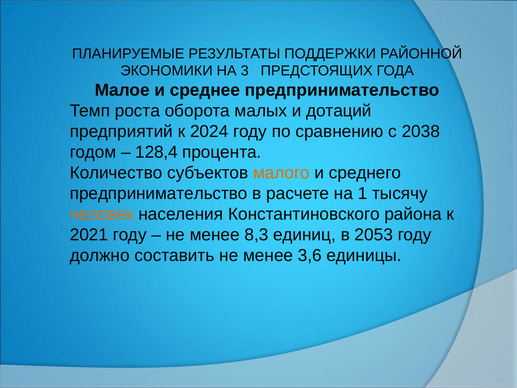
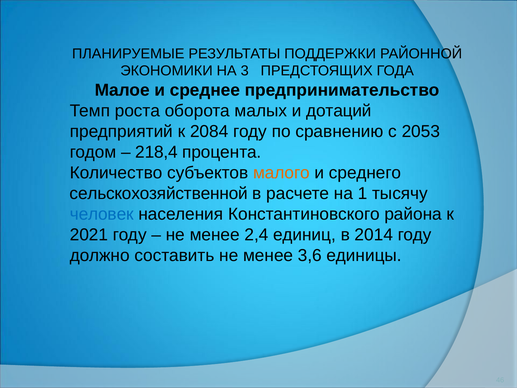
2024: 2024 -> 2084
2038: 2038 -> 2053
128,4: 128,4 -> 218,4
предпринимательство at (159, 193): предпринимательство -> сельскохозяйственной
человек colour: orange -> blue
8,3: 8,3 -> 2,4
2053: 2053 -> 2014
